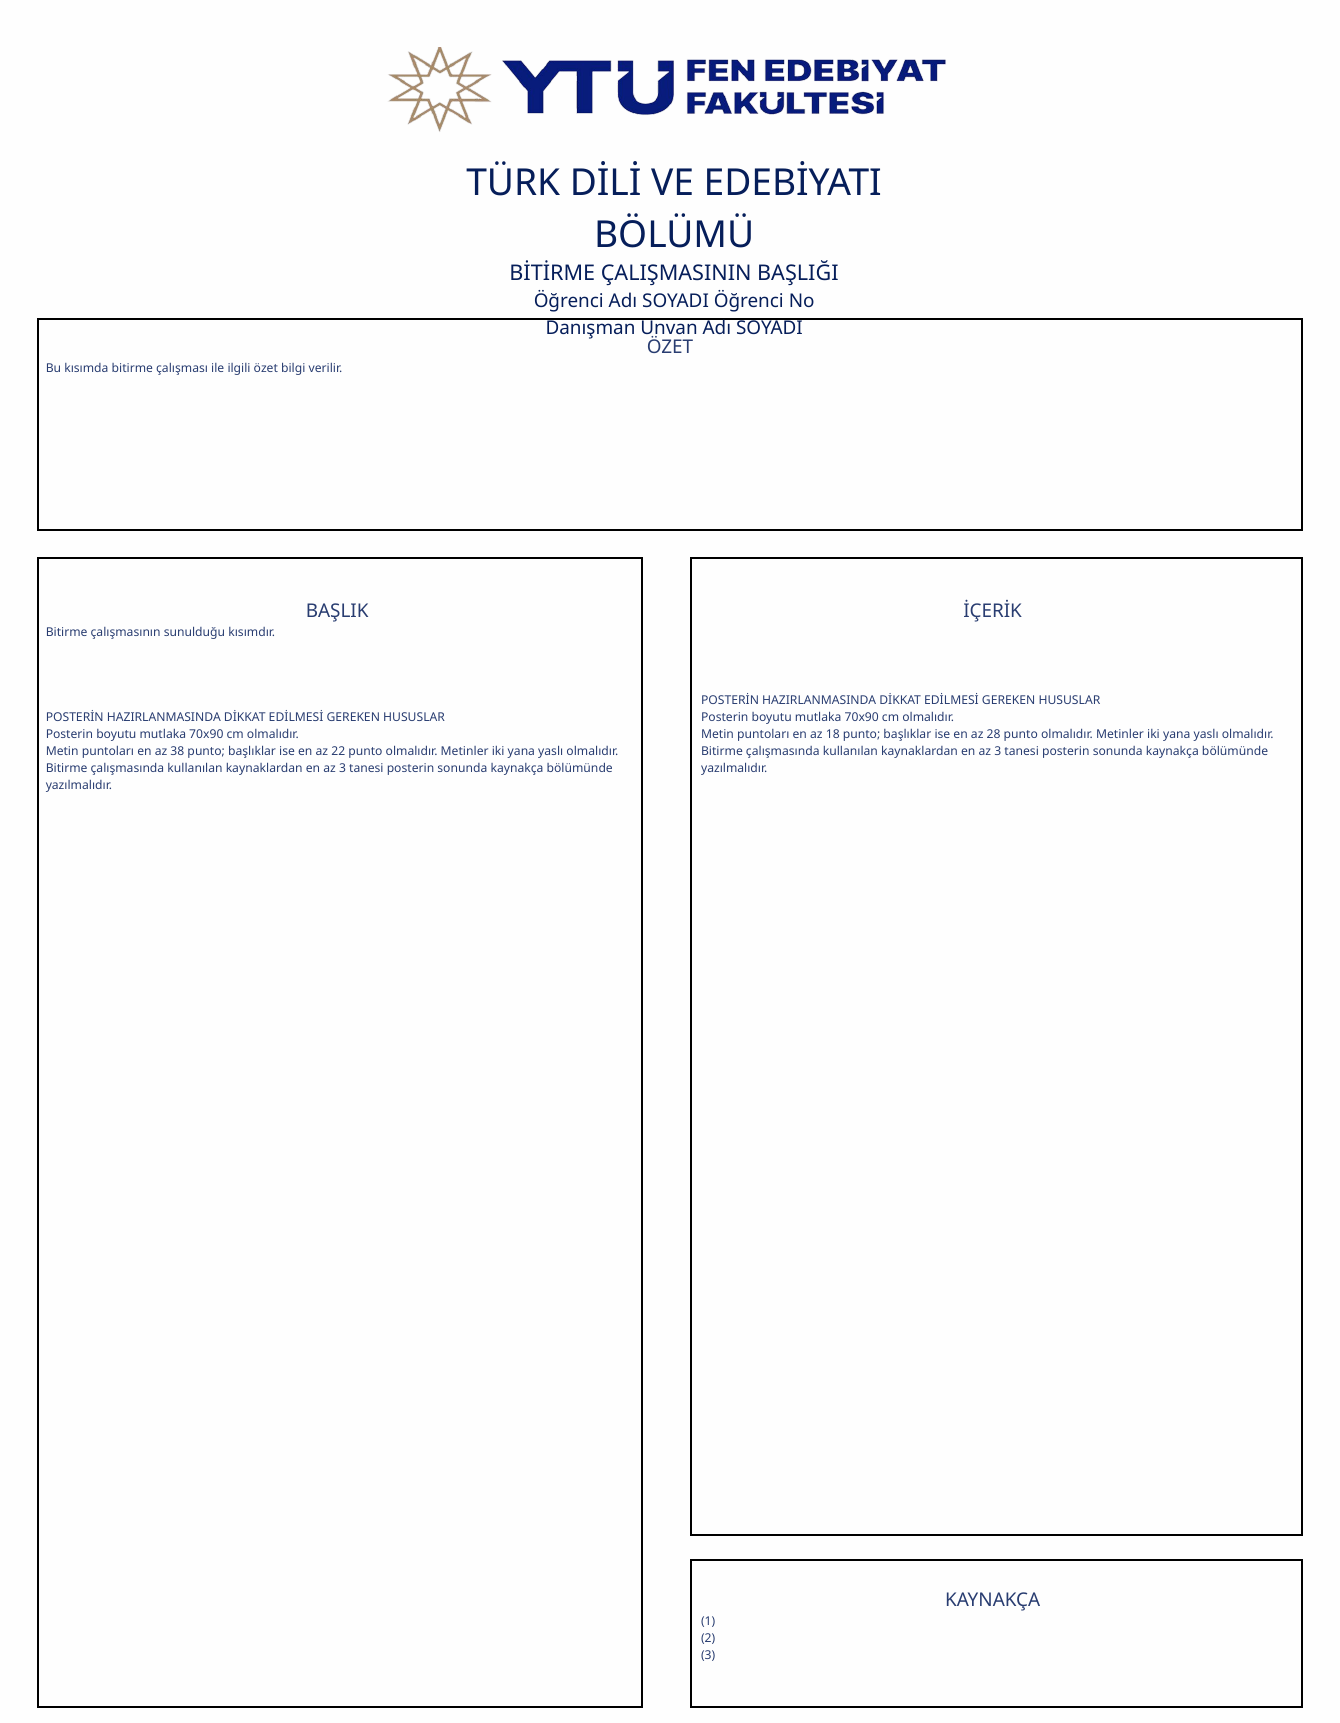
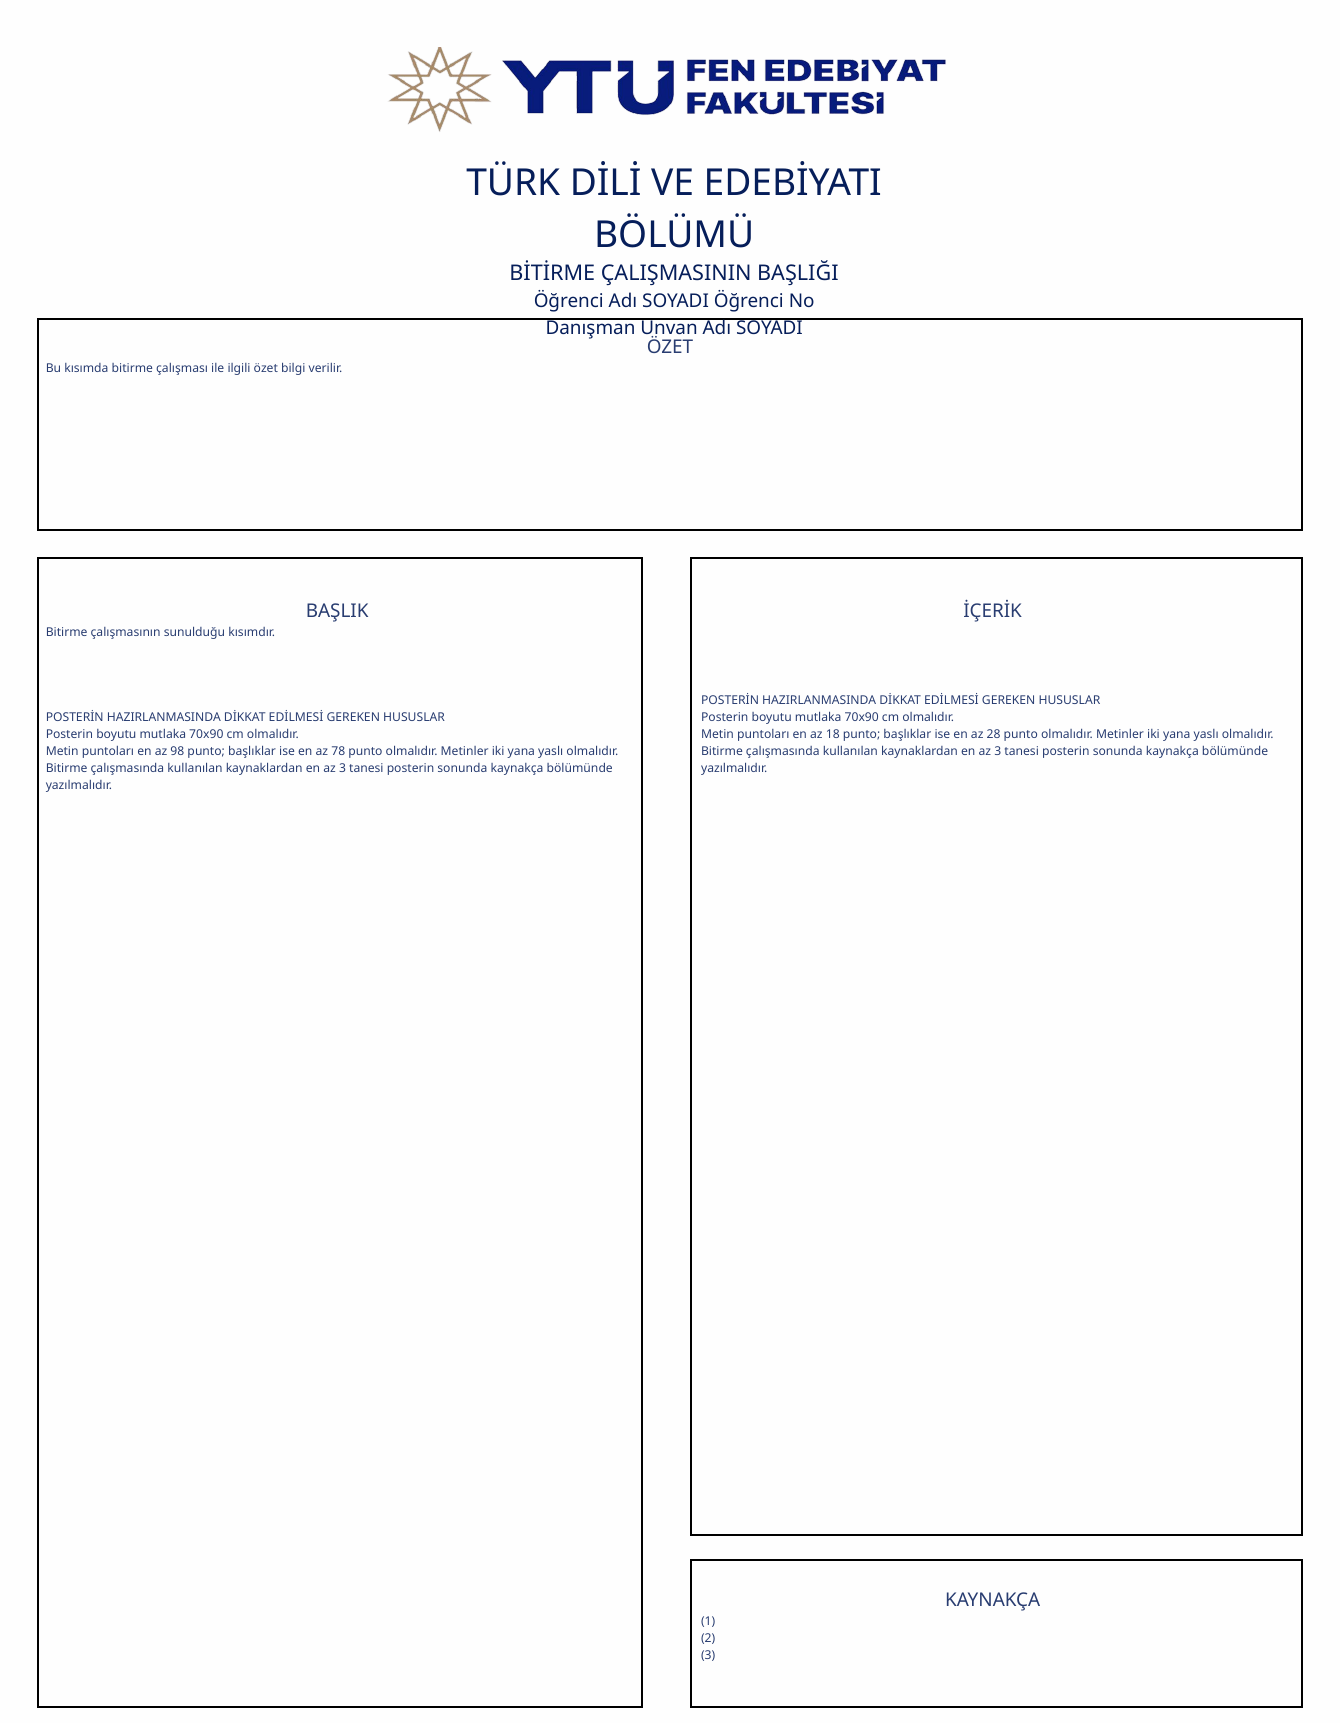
38: 38 -> 98
22: 22 -> 78
